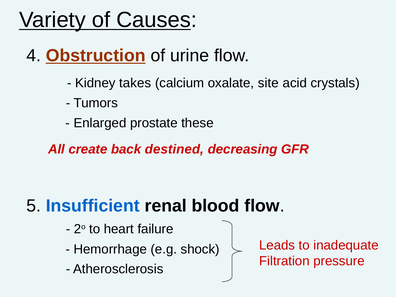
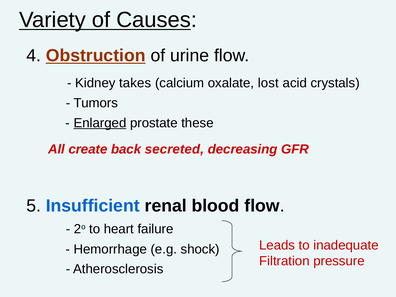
site: site -> lost
Enlarged underline: none -> present
destined: destined -> secreted
